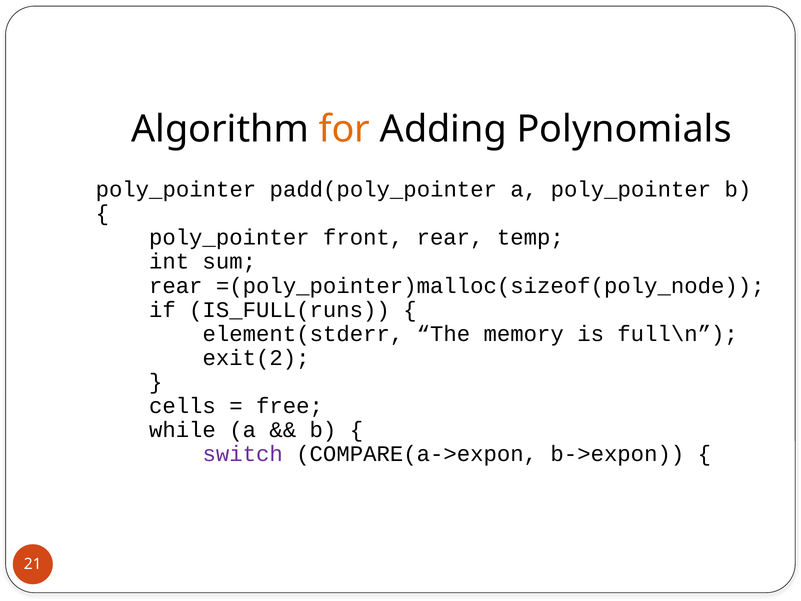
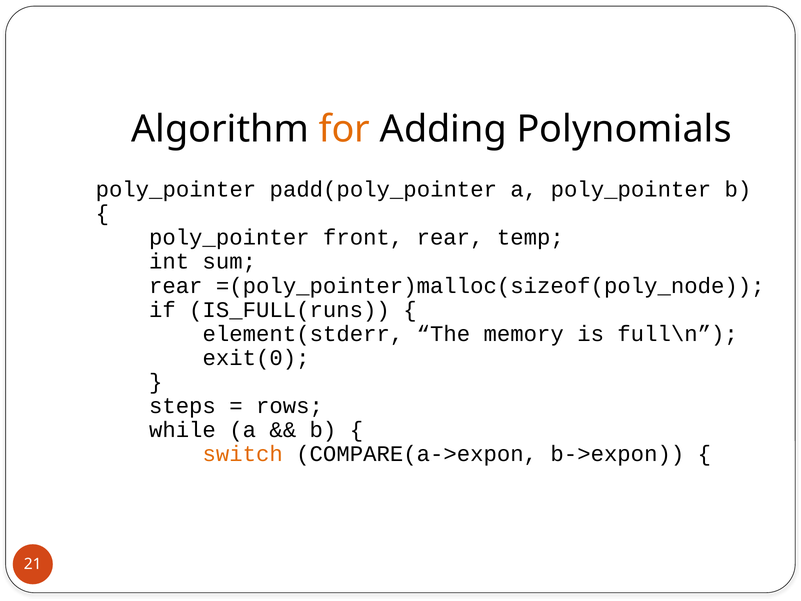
exit(2: exit(2 -> exit(0
cells: cells -> steps
free: free -> rows
switch colour: purple -> orange
